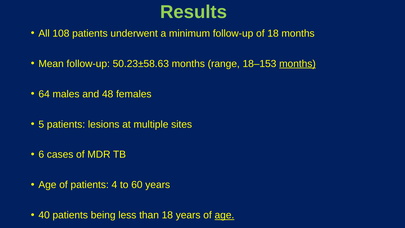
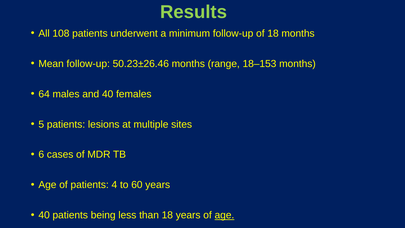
50.23±58.63: 50.23±58.63 -> 50.23±26.46
months at (297, 64) underline: present -> none
and 48: 48 -> 40
